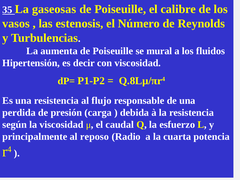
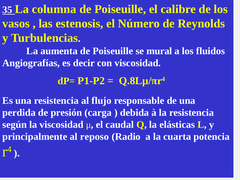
gaseosas: gaseosas -> columna
Hipertensión: Hipertensión -> Angiografías
esfuerzo: esfuerzo -> elásticas
